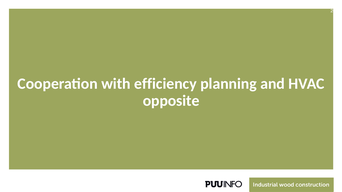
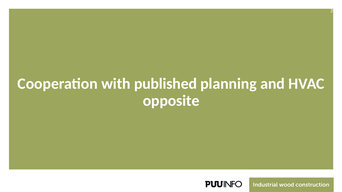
efficiency: efficiency -> published
